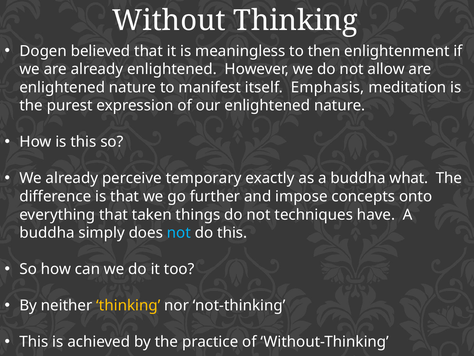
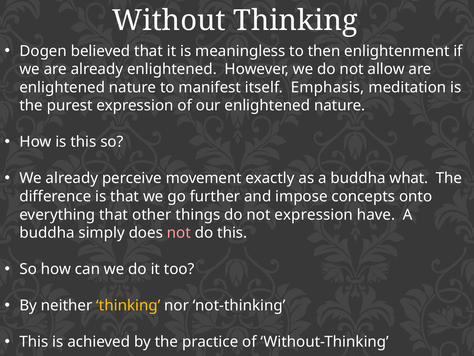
temporary: temporary -> movement
taken: taken -> other
not techniques: techniques -> expression
not at (179, 233) colour: light blue -> pink
